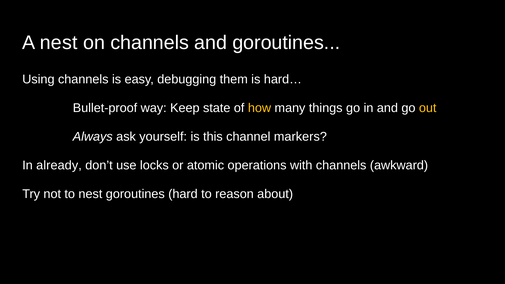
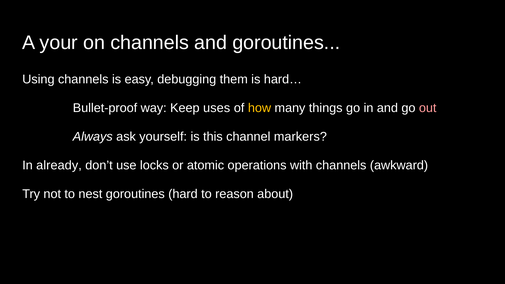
A nest: nest -> your
state: state -> uses
out colour: yellow -> pink
